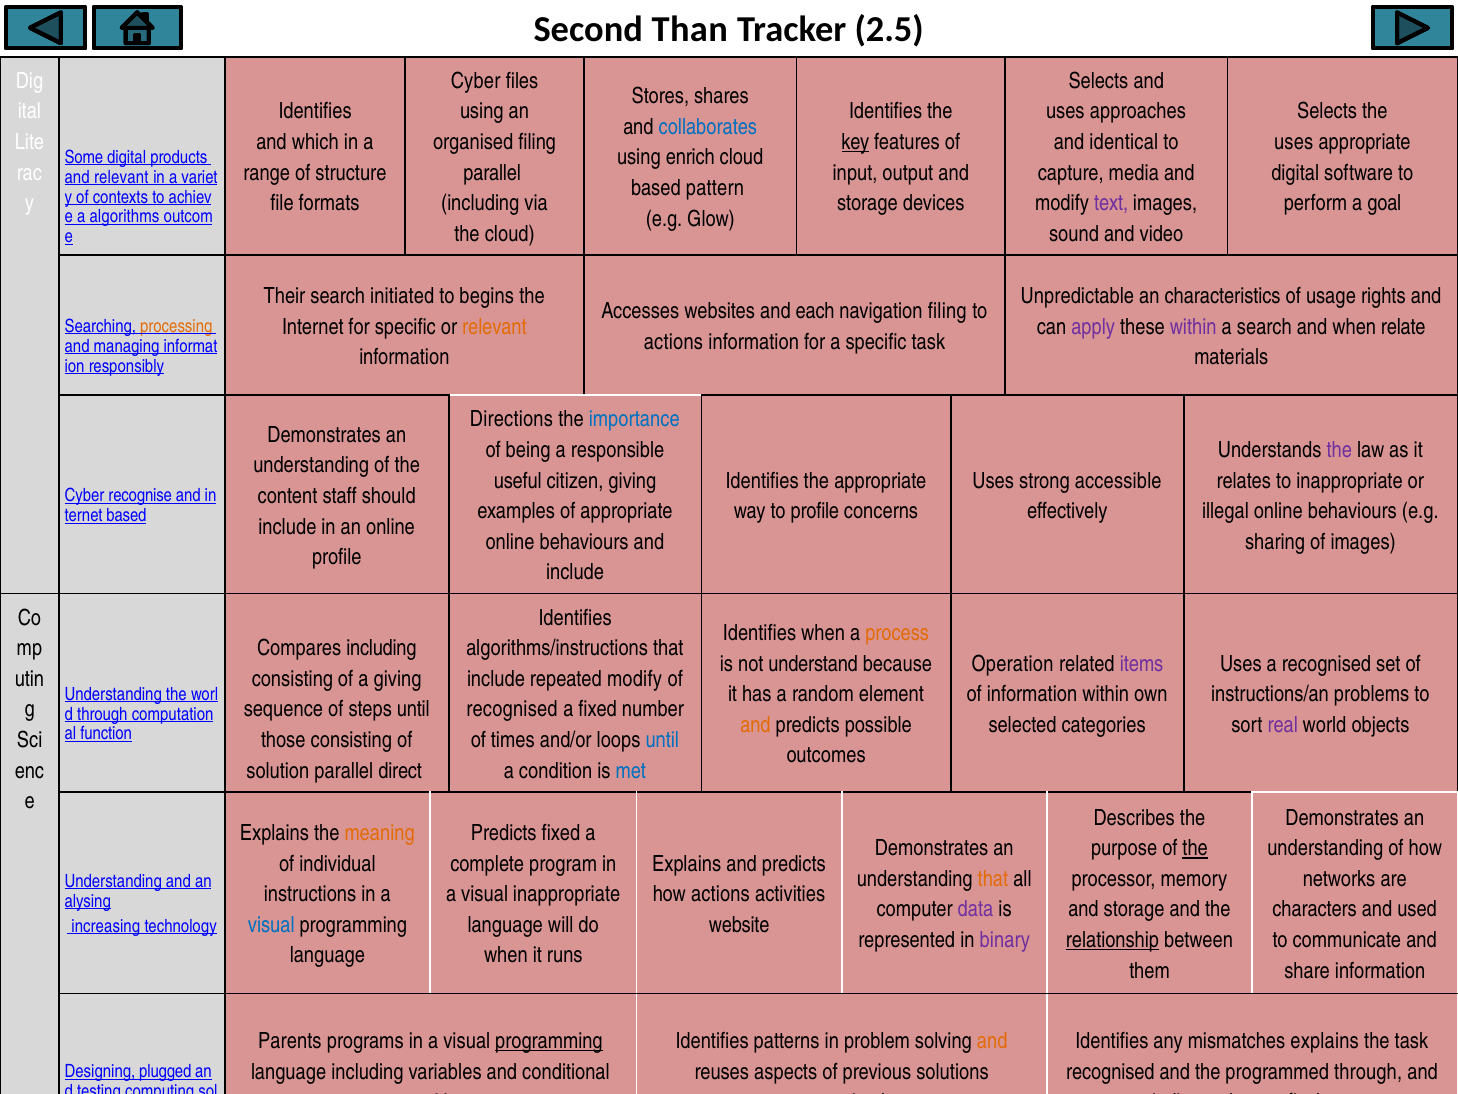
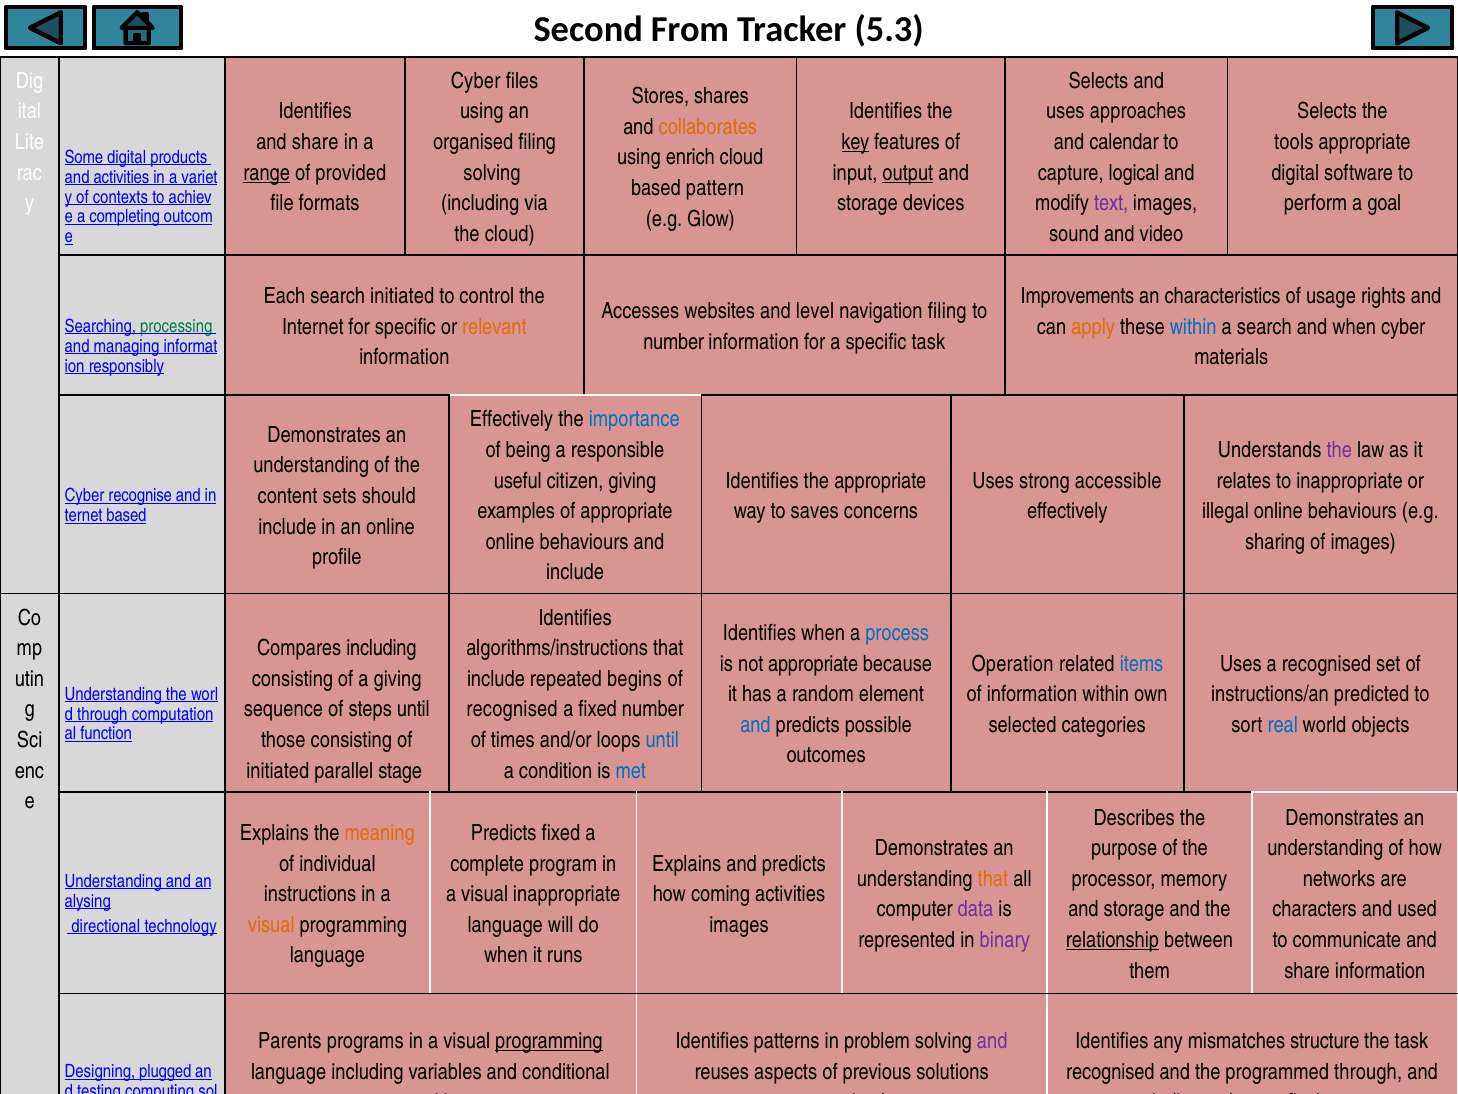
Than: Than -> From
2.5: 2.5 -> 5.3
collaborates colour: blue -> orange
which at (315, 142): which -> share
identical: identical -> calendar
uses at (1294, 142): uses -> tools
range underline: none -> present
structure: structure -> provided
parallel at (492, 173): parallel -> solving
output underline: none -> present
media: media -> logical
and relevant: relevant -> activities
algorithms: algorithms -> completing
Their: Their -> Each
begins: begins -> control
Unpredictable: Unpredictable -> Improvements
each: each -> level
apply colour: purple -> orange
within at (1193, 327) colour: purple -> blue
when relate: relate -> cyber
processing colour: orange -> green
actions at (673, 342): actions -> number
Directions at (511, 419): Directions -> Effectively
staff: staff -> sets
to profile: profile -> saves
process colour: orange -> blue
not understand: understand -> appropriate
items colour: purple -> blue
repeated modify: modify -> begins
problems: problems -> predicted
and at (755, 725) colour: orange -> blue
real colour: purple -> blue
solution at (278, 770): solution -> initiated
direct: direct -> stage
the at (1195, 848) underline: present -> none
how actions: actions -> coming
visual at (271, 924) colour: blue -> orange
website at (739, 924): website -> images
increasing: increasing -> directional
and at (992, 1041) colour: orange -> purple
mismatches explains: explains -> structure
